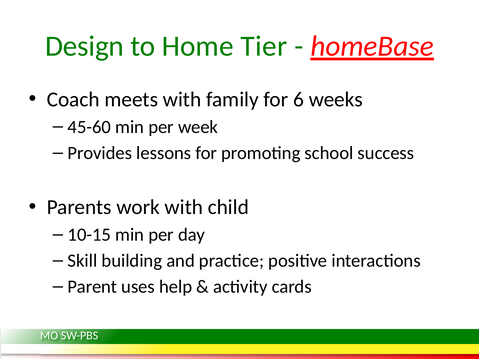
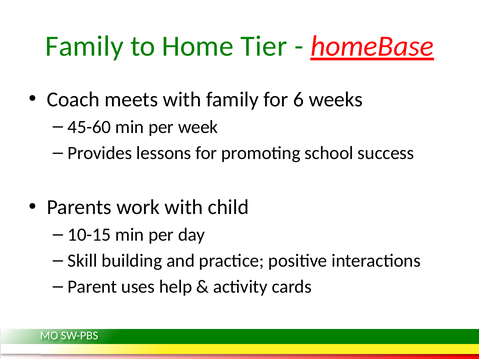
Design at (85, 46): Design -> Family
